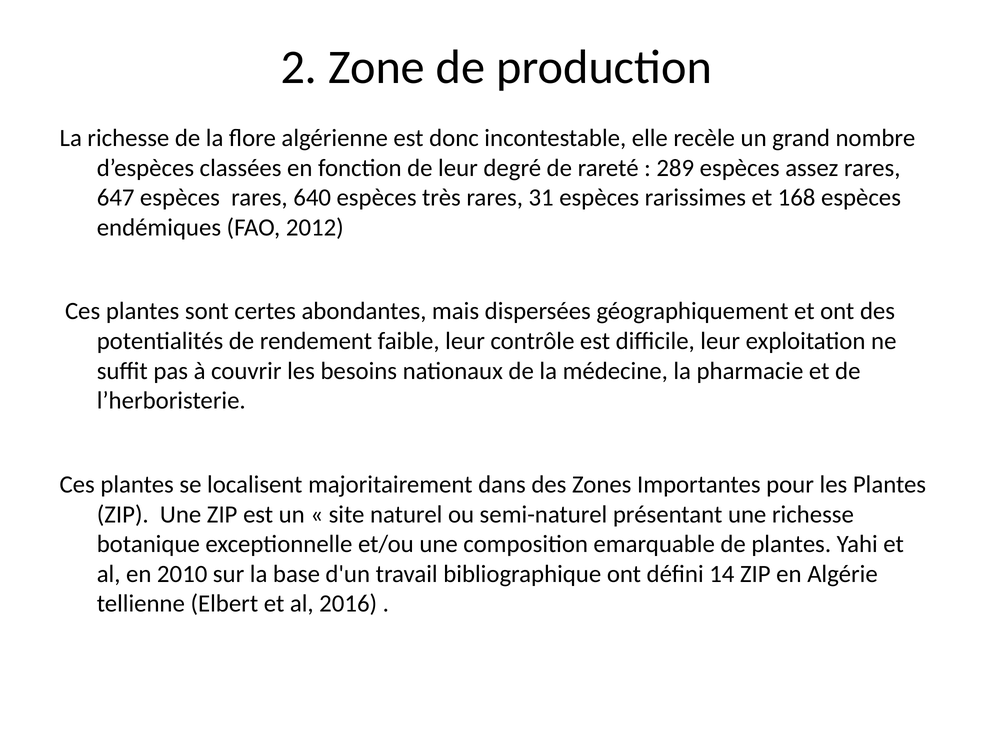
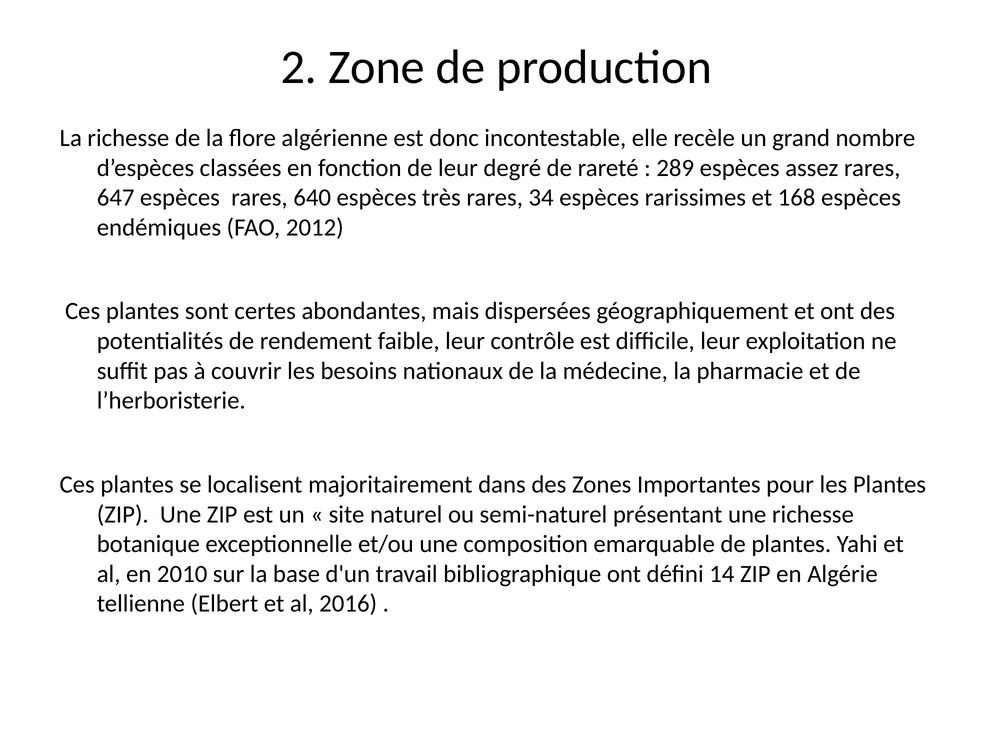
31: 31 -> 34
